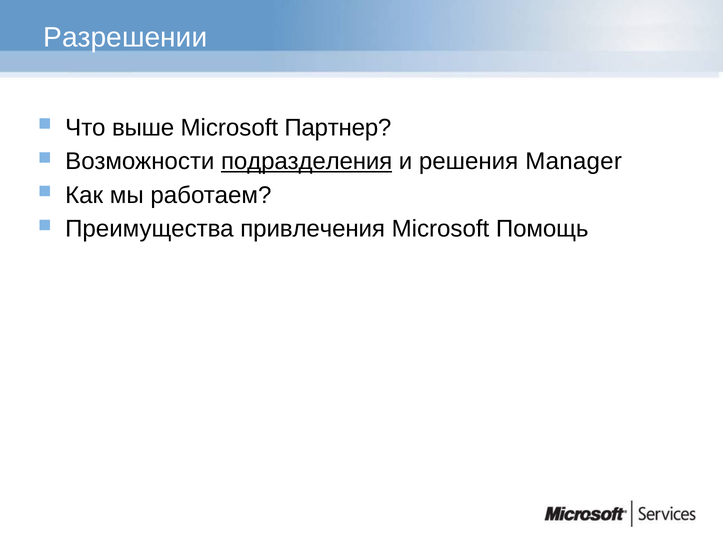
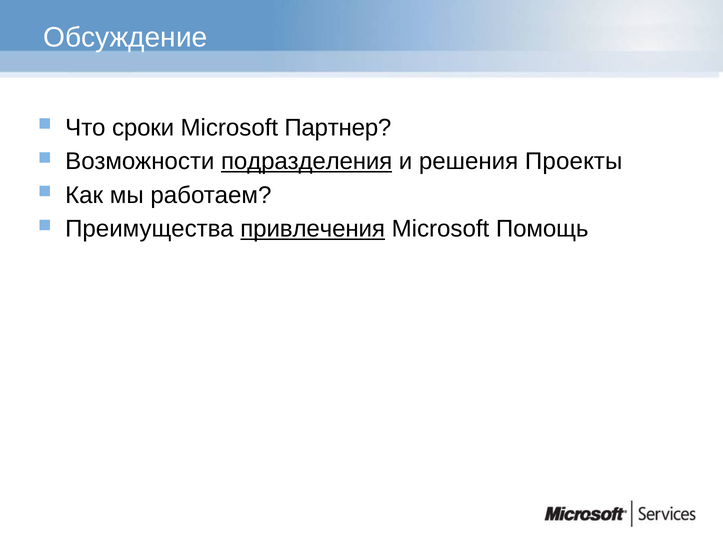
Разрешении: Разрешении -> Обсуждение
выше: выше -> сроки
Manager: Manager -> Проекты
привлечения underline: none -> present
